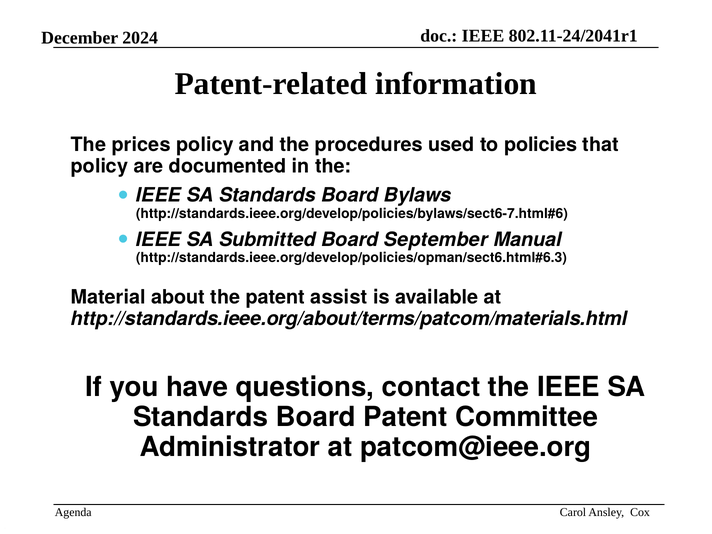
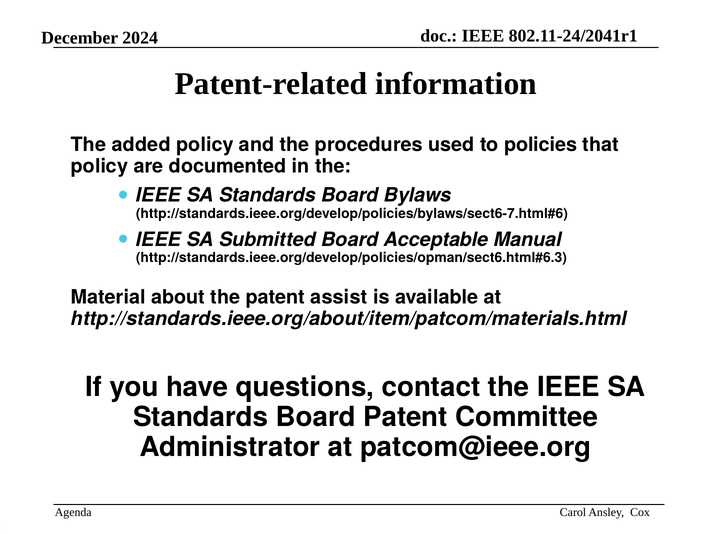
prices: prices -> added
September: September -> Acceptable
http://standards.ieee.org/about/terms/patcom/materials.html: http://standards.ieee.org/about/terms/patcom/materials.html -> http://standards.ieee.org/about/item/patcom/materials.html
